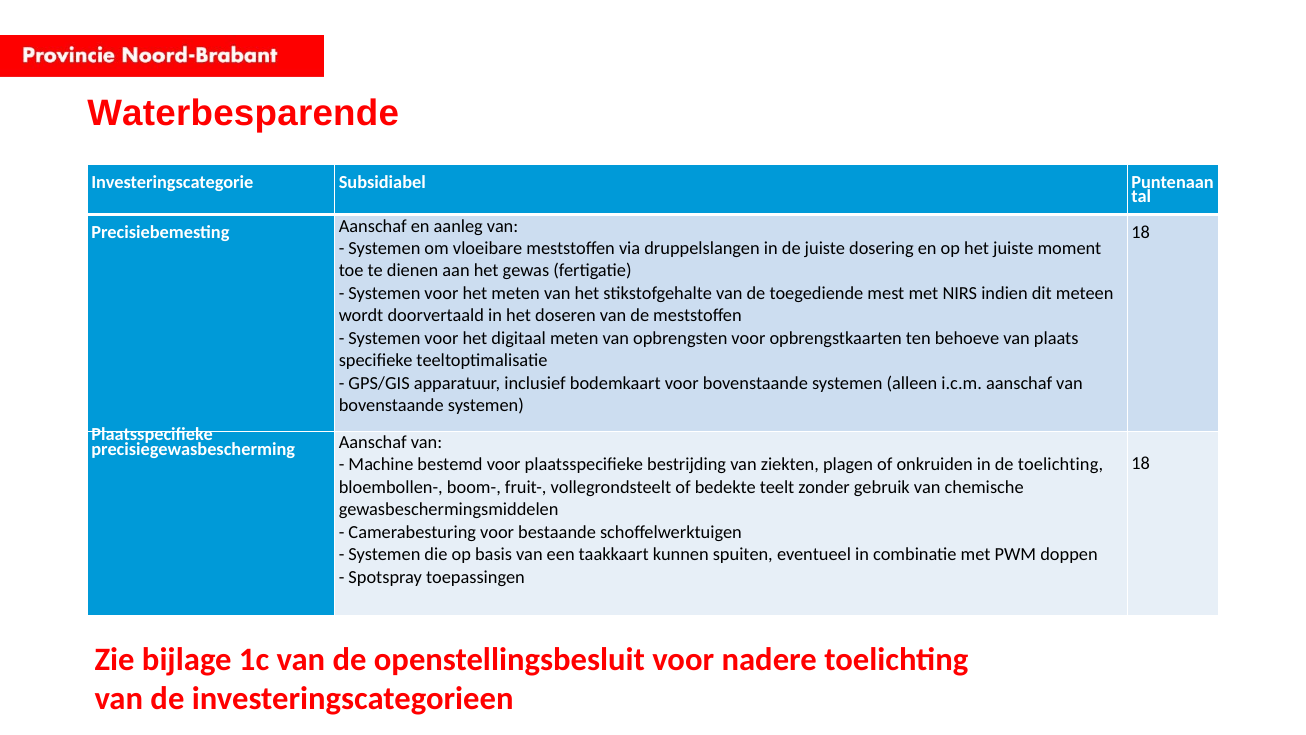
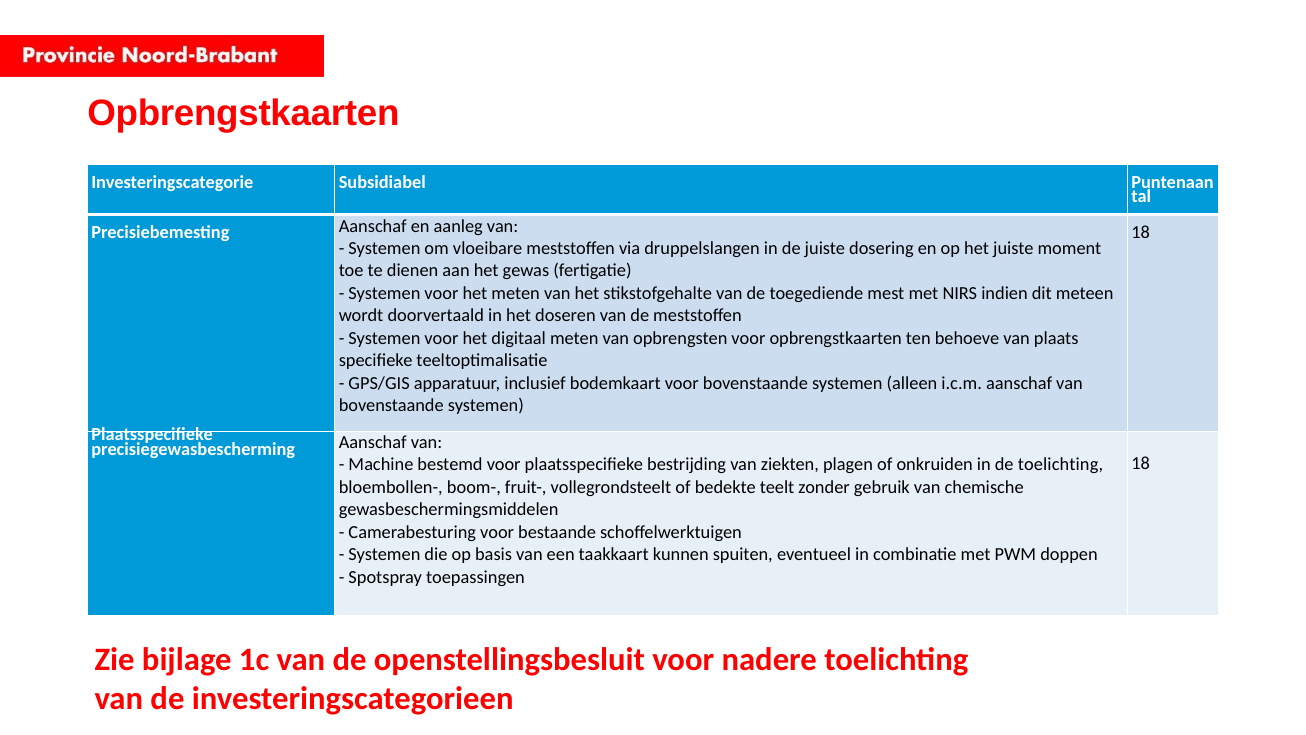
Waterbesparende at (243, 113): Waterbesparende -> Opbrengstkaarten
